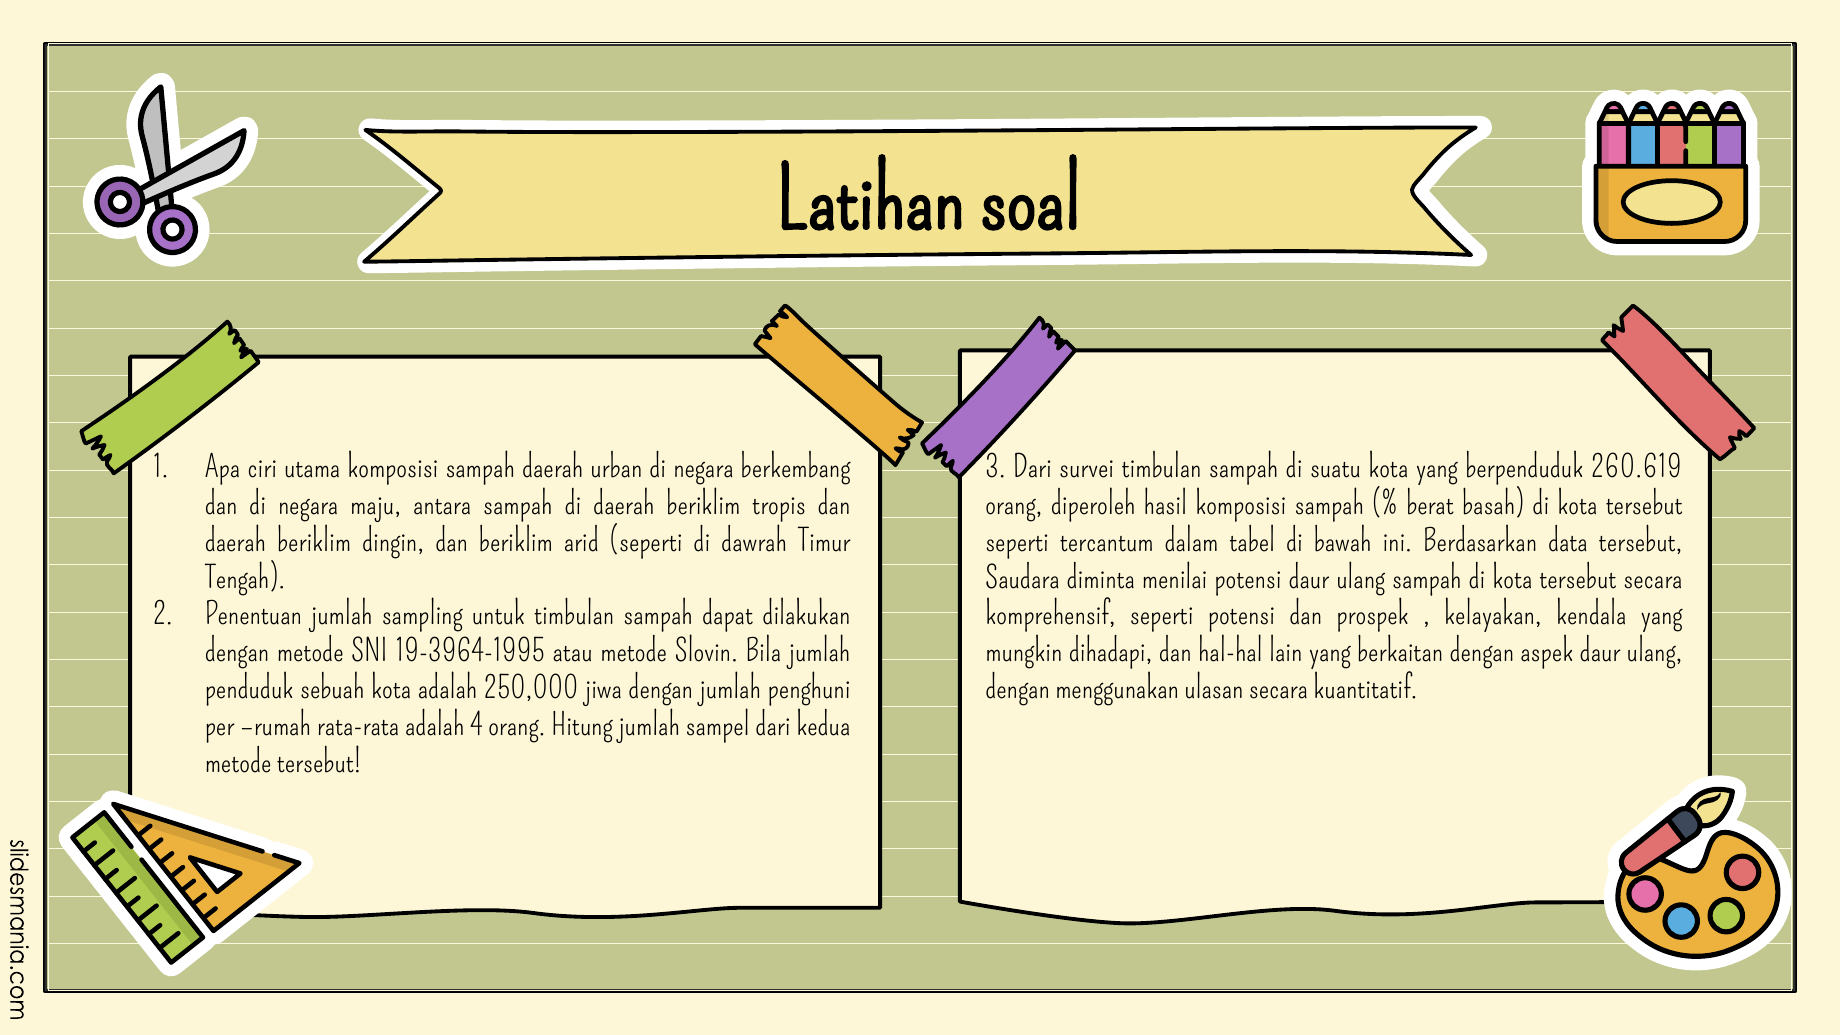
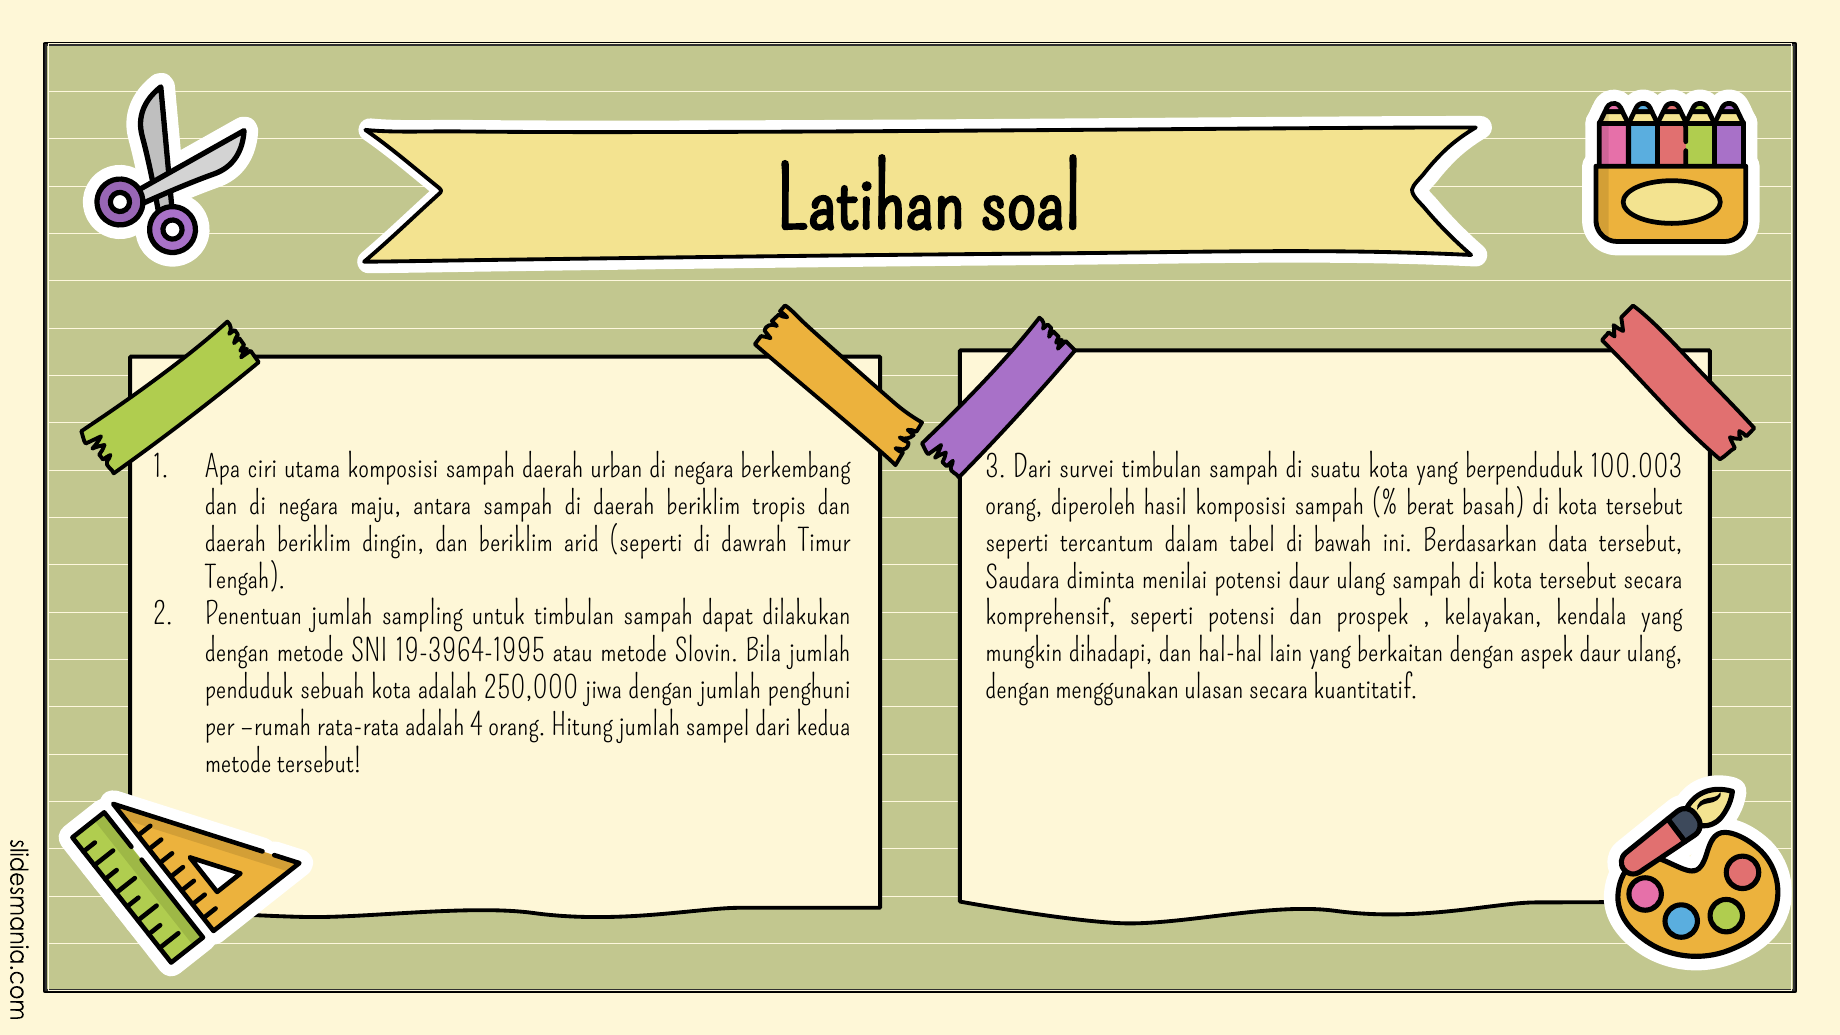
260.619: 260.619 -> 100.003
